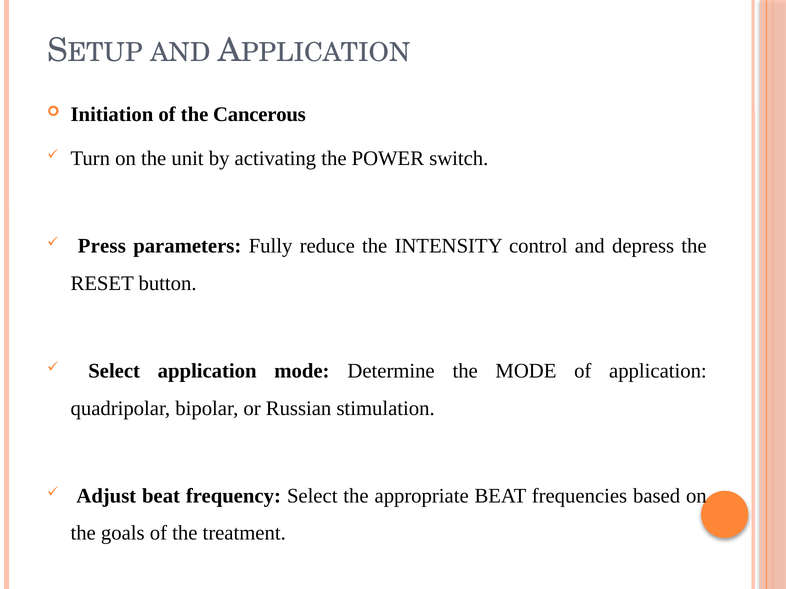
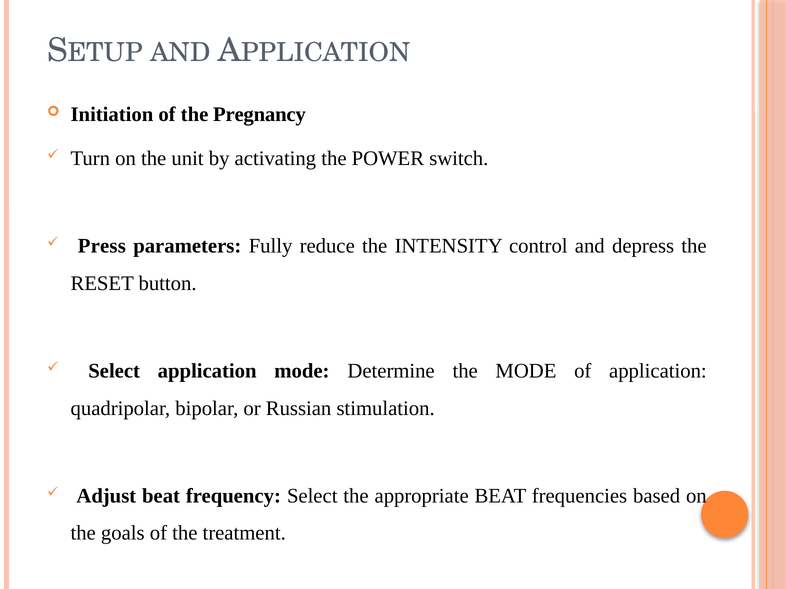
Cancerous: Cancerous -> Pregnancy
